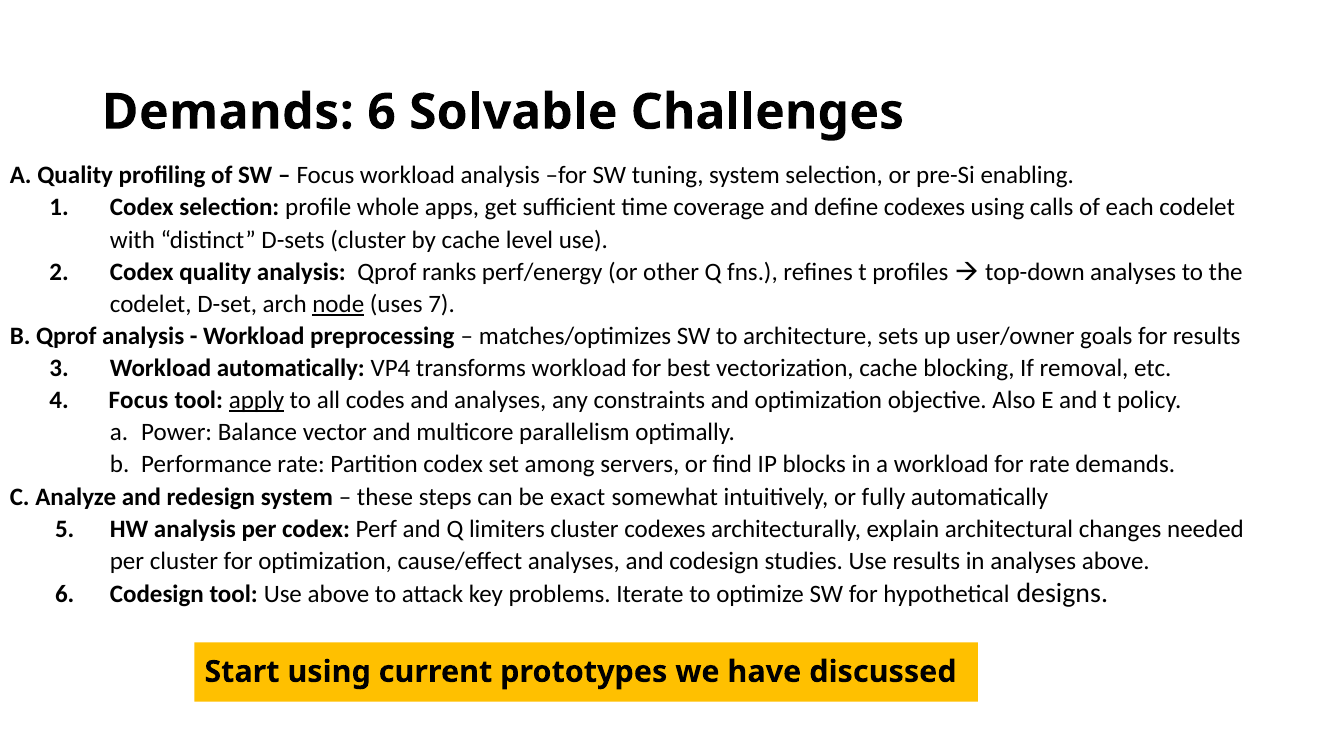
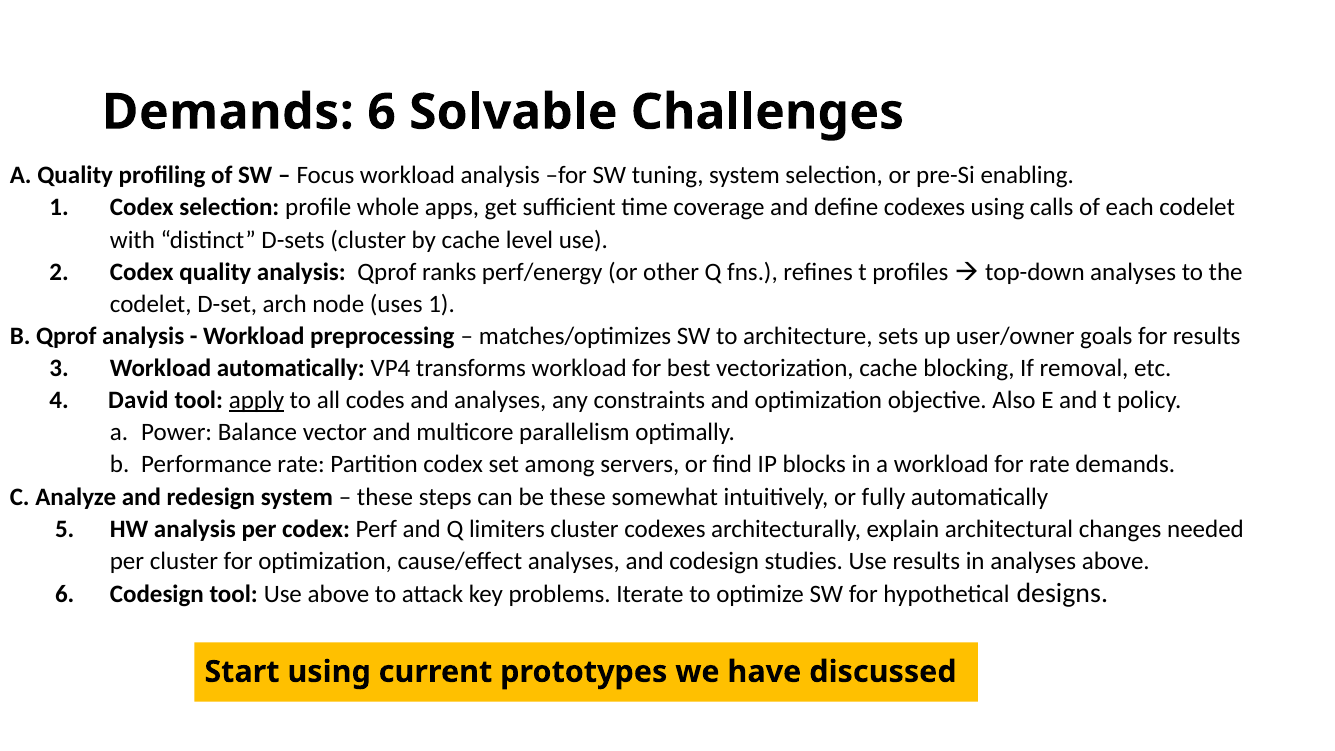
node underline: present -> none
uses 7: 7 -> 1
4 Focus: Focus -> David
be exact: exact -> these
